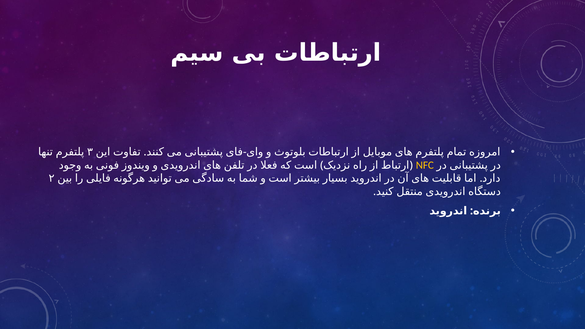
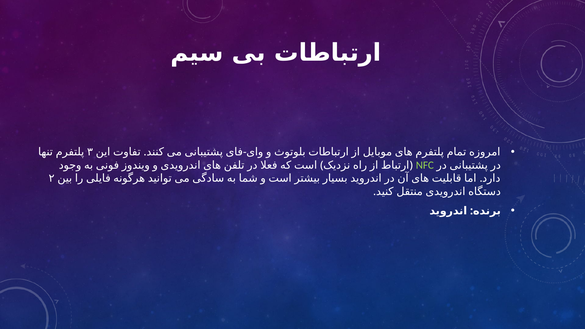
NFC colour: yellow -> light green
